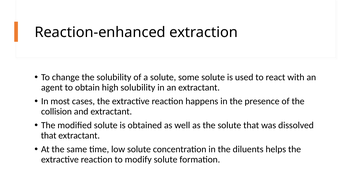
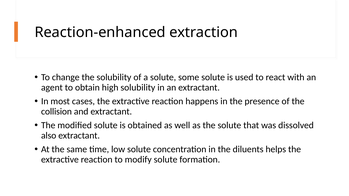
that at (49, 136): that -> also
